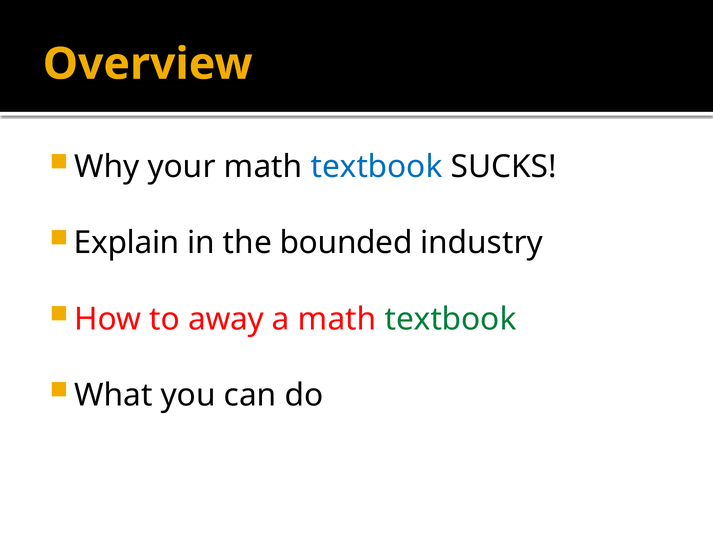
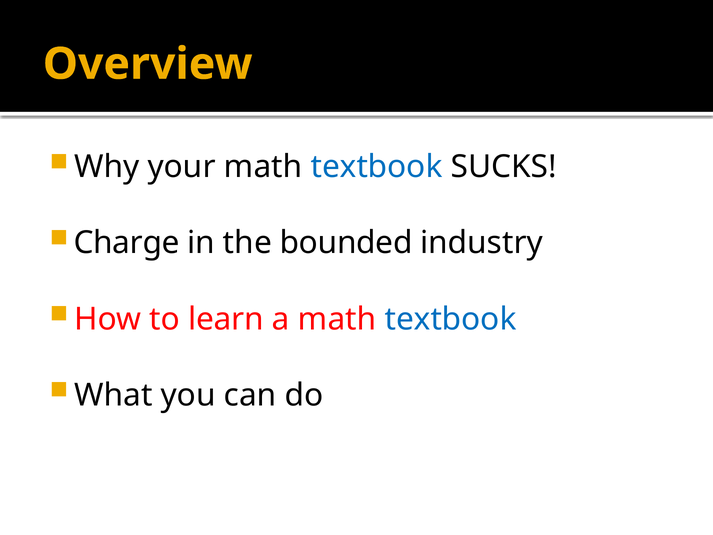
Explain: Explain -> Charge
away: away -> learn
textbook at (451, 319) colour: green -> blue
